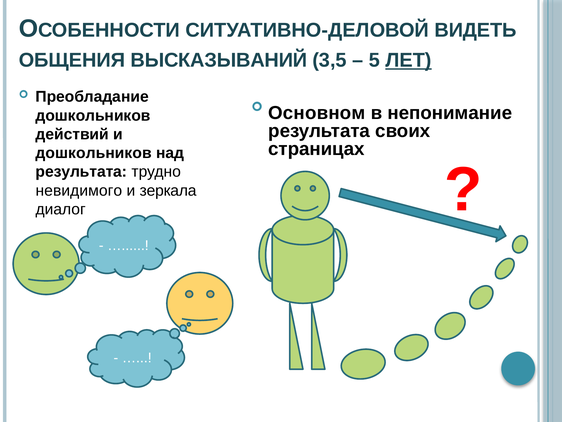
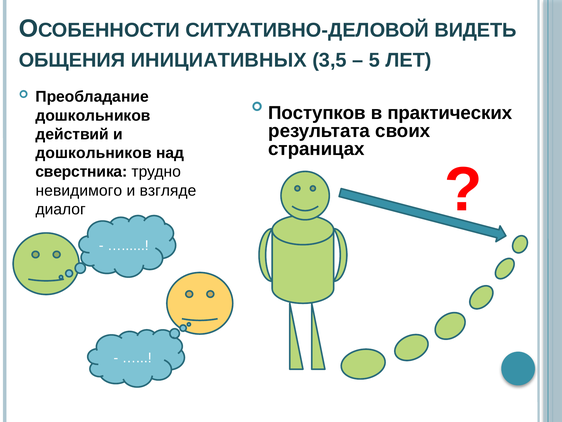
ВЫСКАЗЫВАНИЙ: ВЫСКАЗЫВАНИЙ -> ИНИЦИАТИВНЫХ
ЛЕТ underline: present -> none
Основном: Основном -> Поступков
непонимание: непонимание -> практических
результата at (81, 172): результата -> сверстника
зеркала: зеркала -> взгляде
